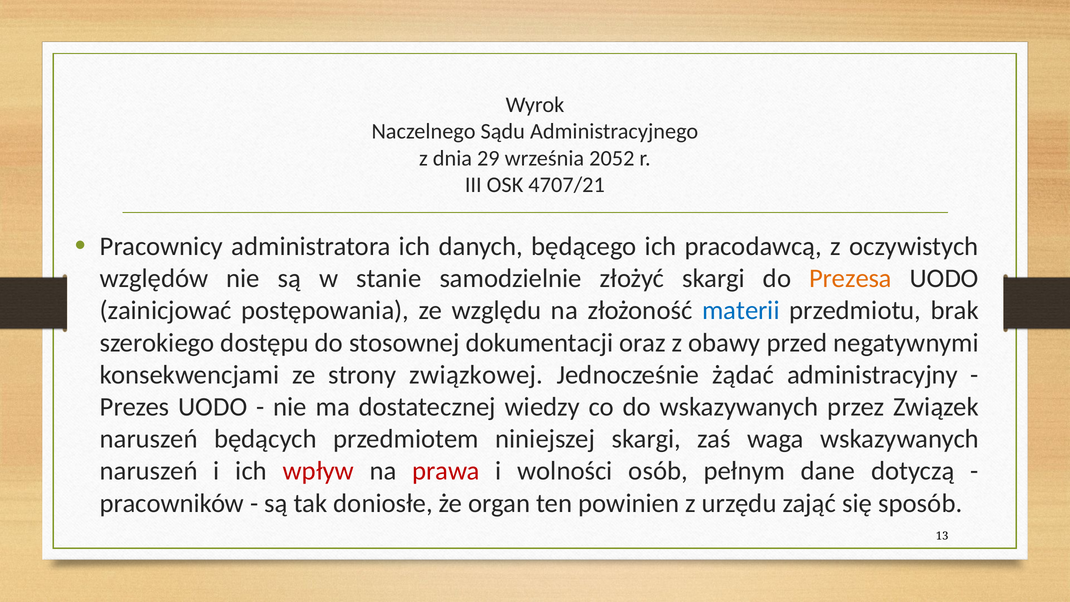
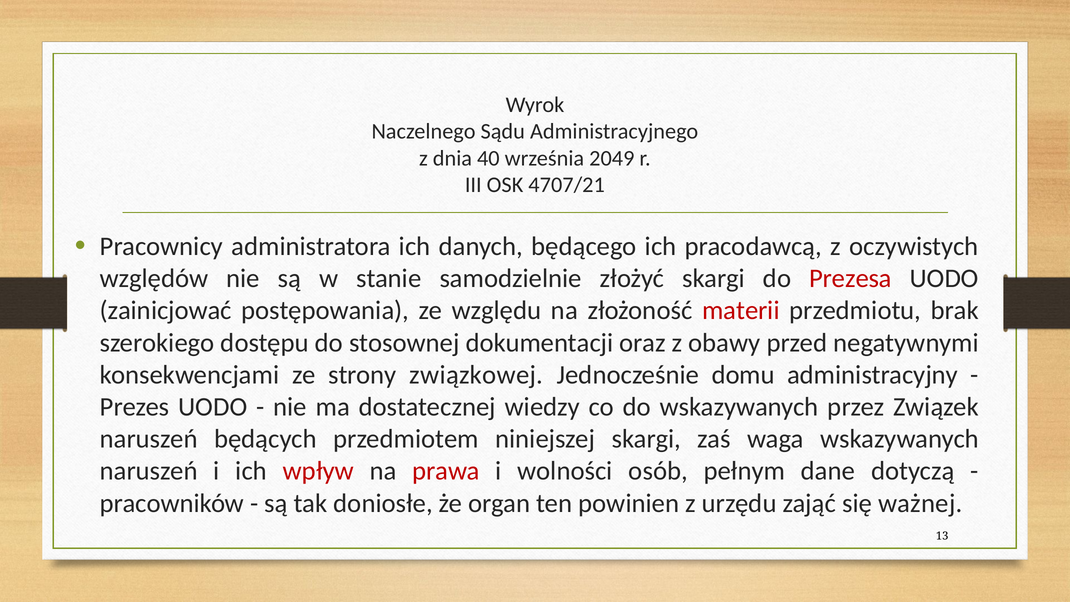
29: 29 -> 40
2052: 2052 -> 2049
Prezesa colour: orange -> red
materii colour: blue -> red
żądać: żądać -> domu
sposób: sposób -> ważnej
